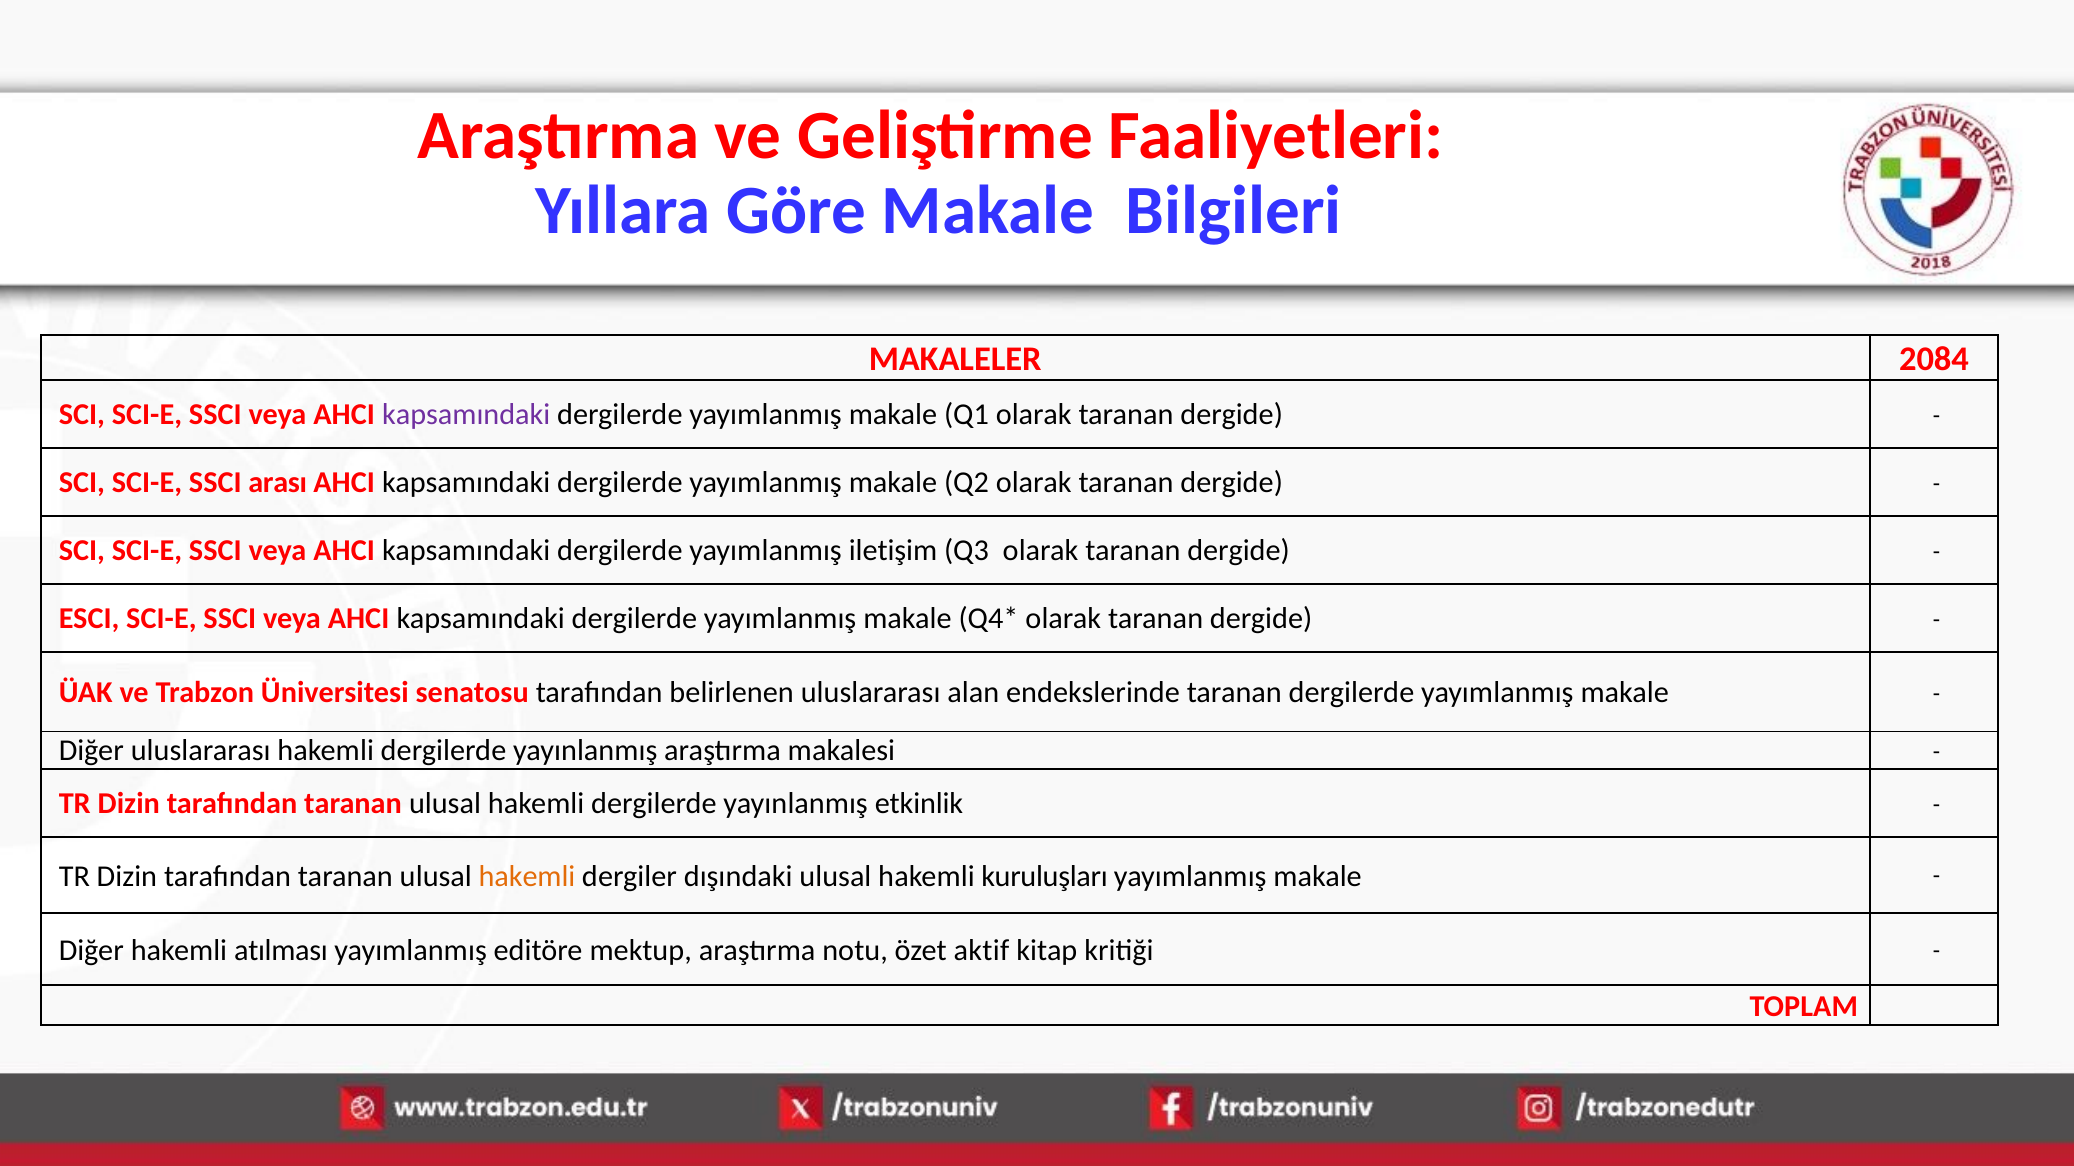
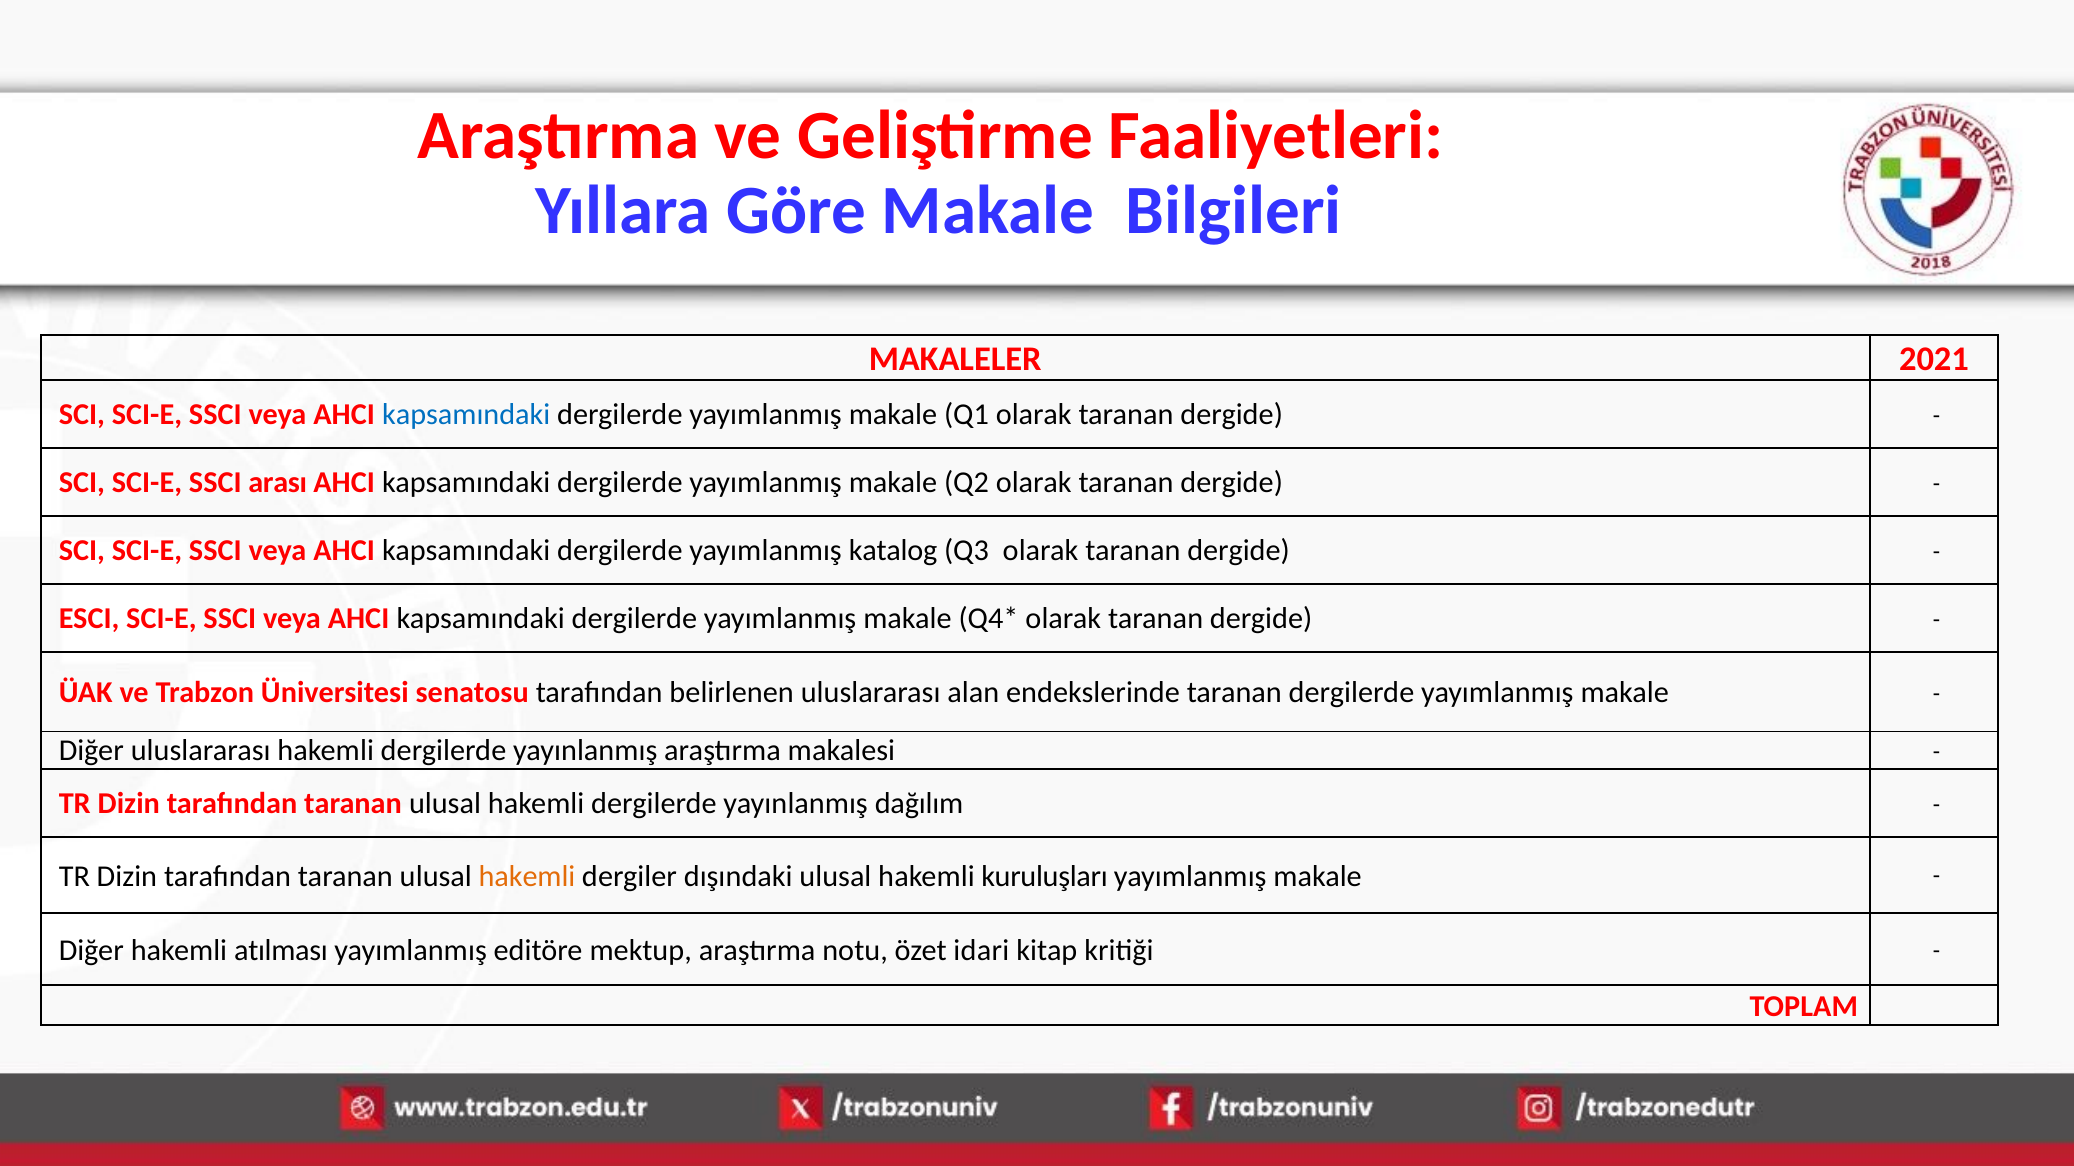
2084: 2084 -> 2021
kapsamındaki at (466, 415) colour: purple -> blue
iletişim: iletişim -> katalog
etkinlik: etkinlik -> dağılım
aktif: aktif -> idari
